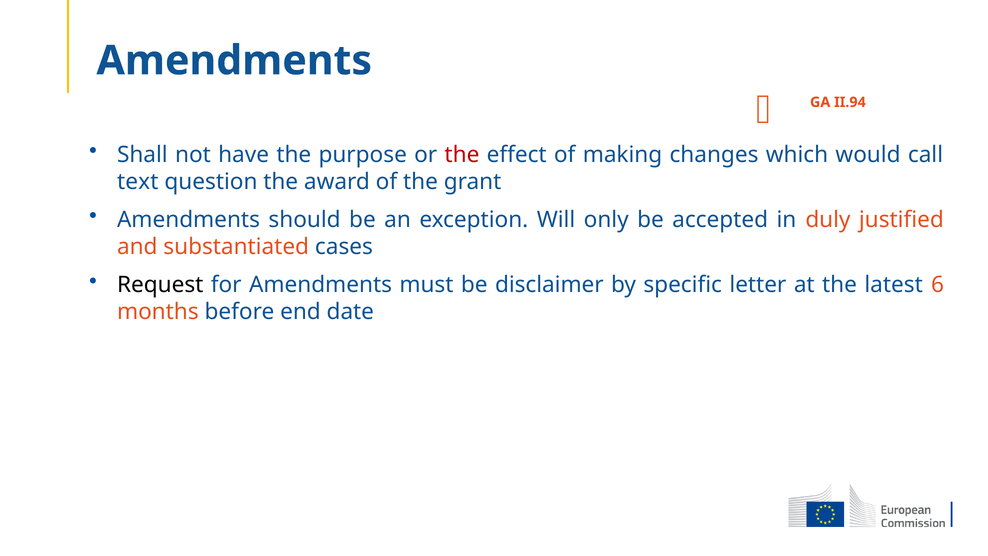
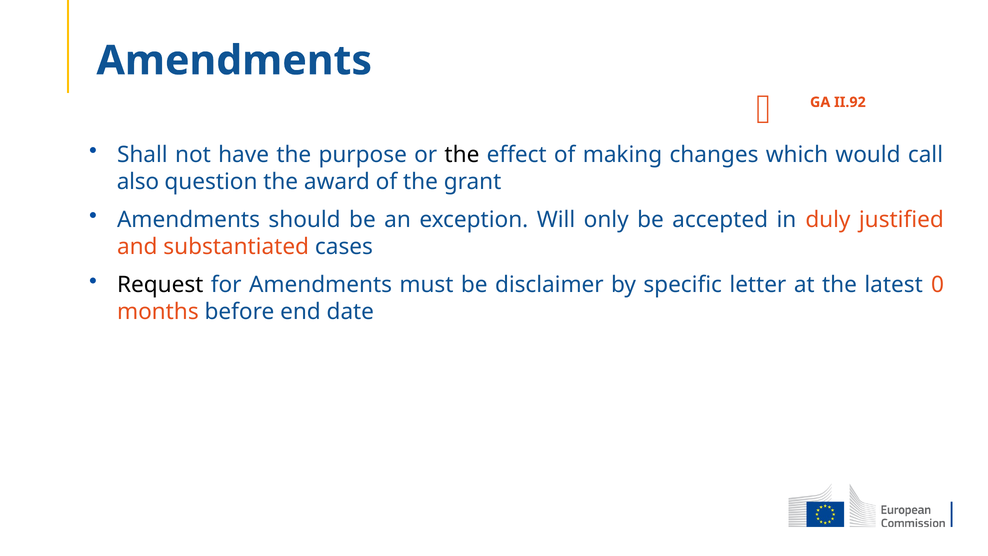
II.94: II.94 -> II.92
the at (462, 155) colour: red -> black
text: text -> also
6: 6 -> 0
